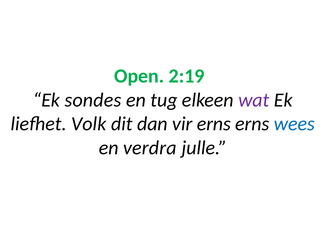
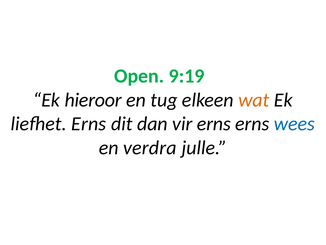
2:19: 2:19 -> 9:19
sondes: sondes -> hieroor
wat colour: purple -> orange
liefhet Volk: Volk -> Erns
